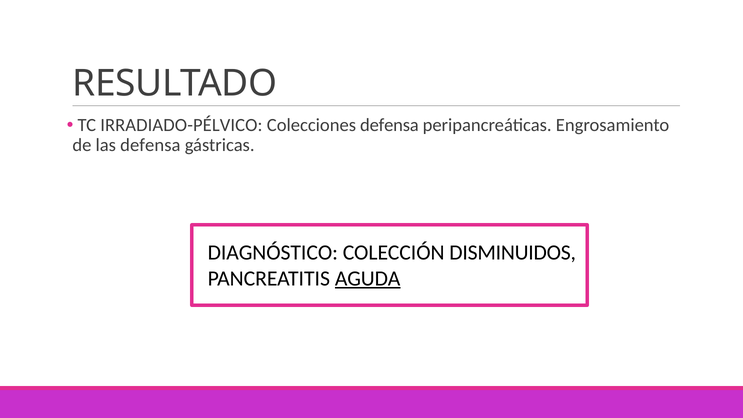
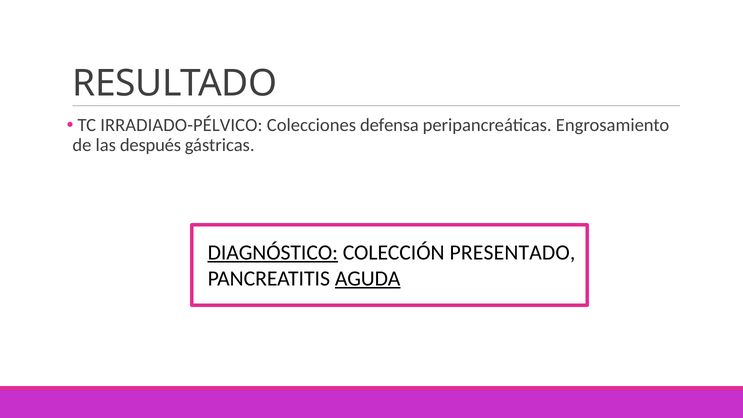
las defensa: defensa -> después
DIAGNÓSTICO underline: none -> present
DISMINUIDOS: DISMINUIDOS -> PRESENTADO
